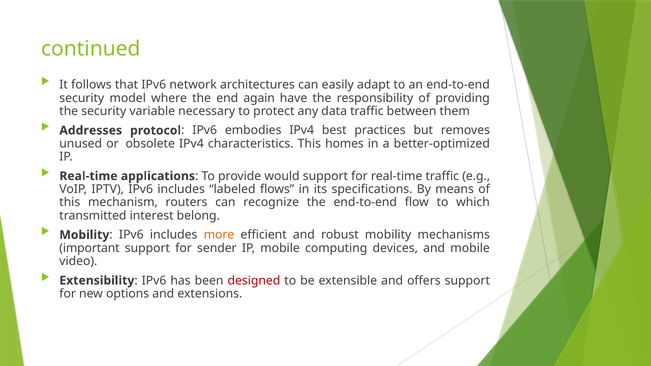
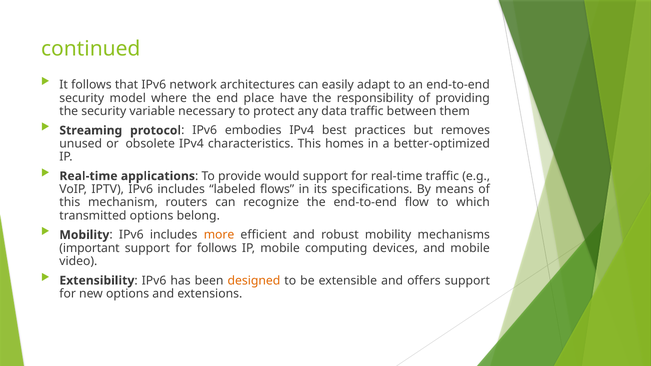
again: again -> place
Addresses: Addresses -> Streaming
transmitted interest: interest -> options
for sender: sender -> follows
designed colour: red -> orange
